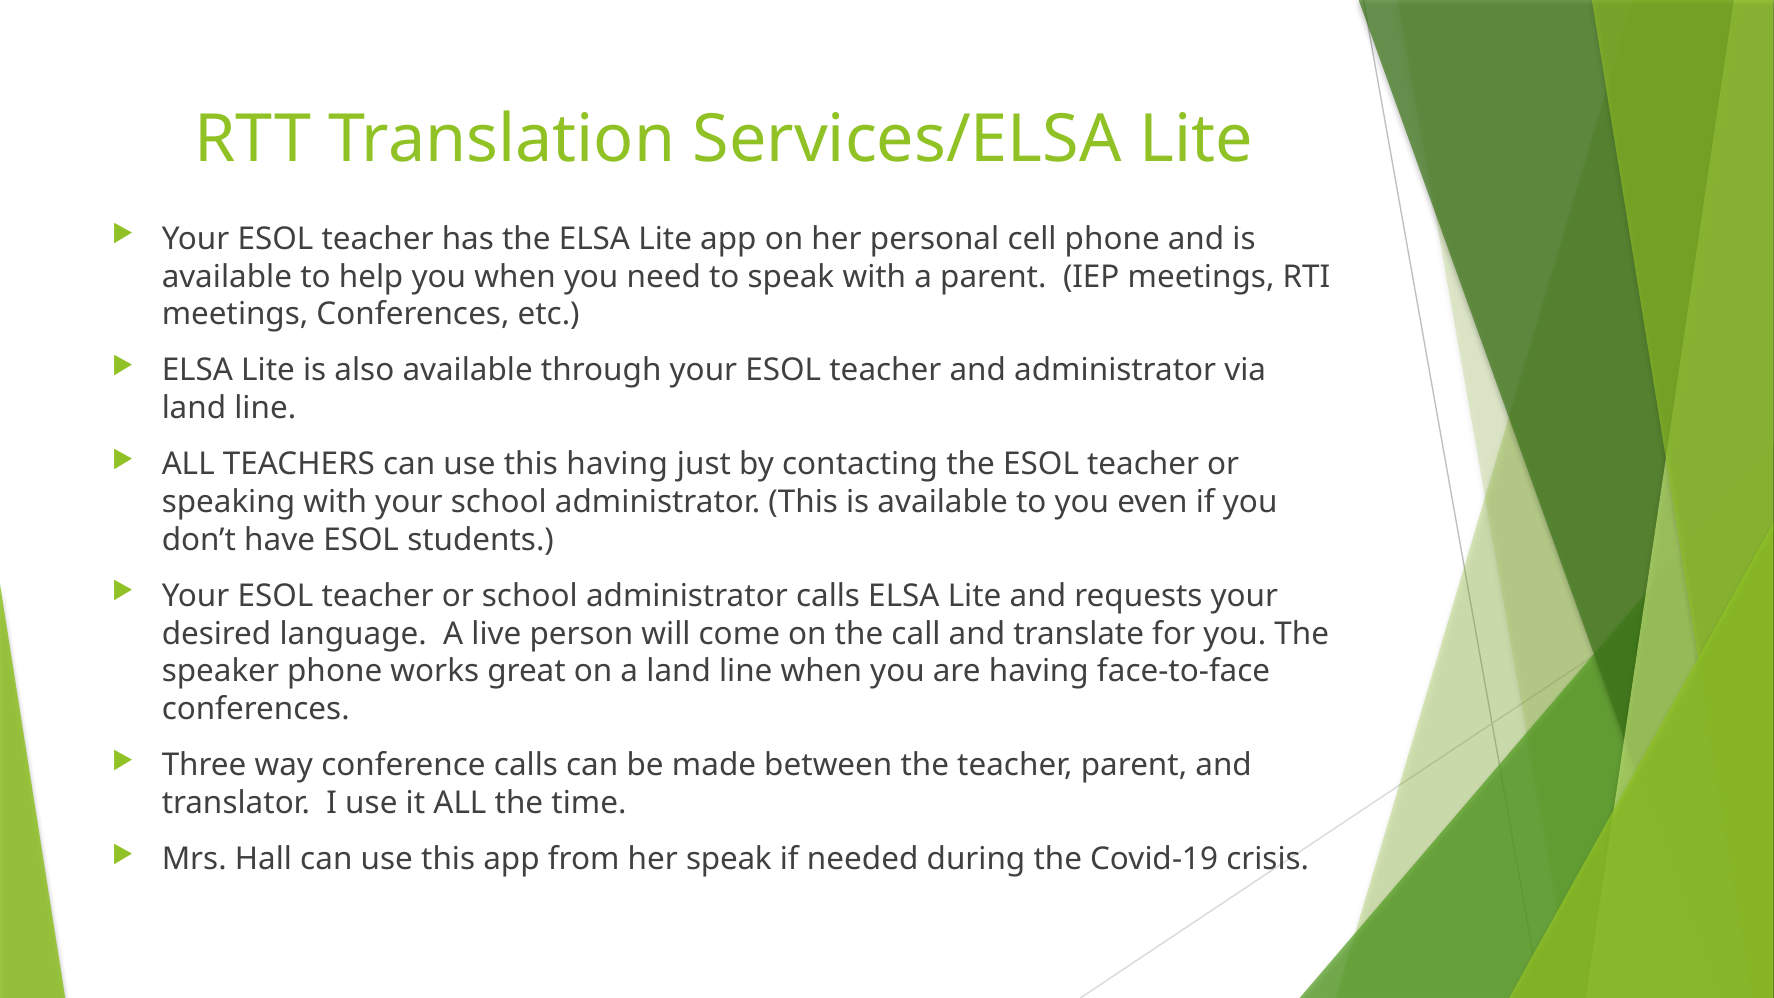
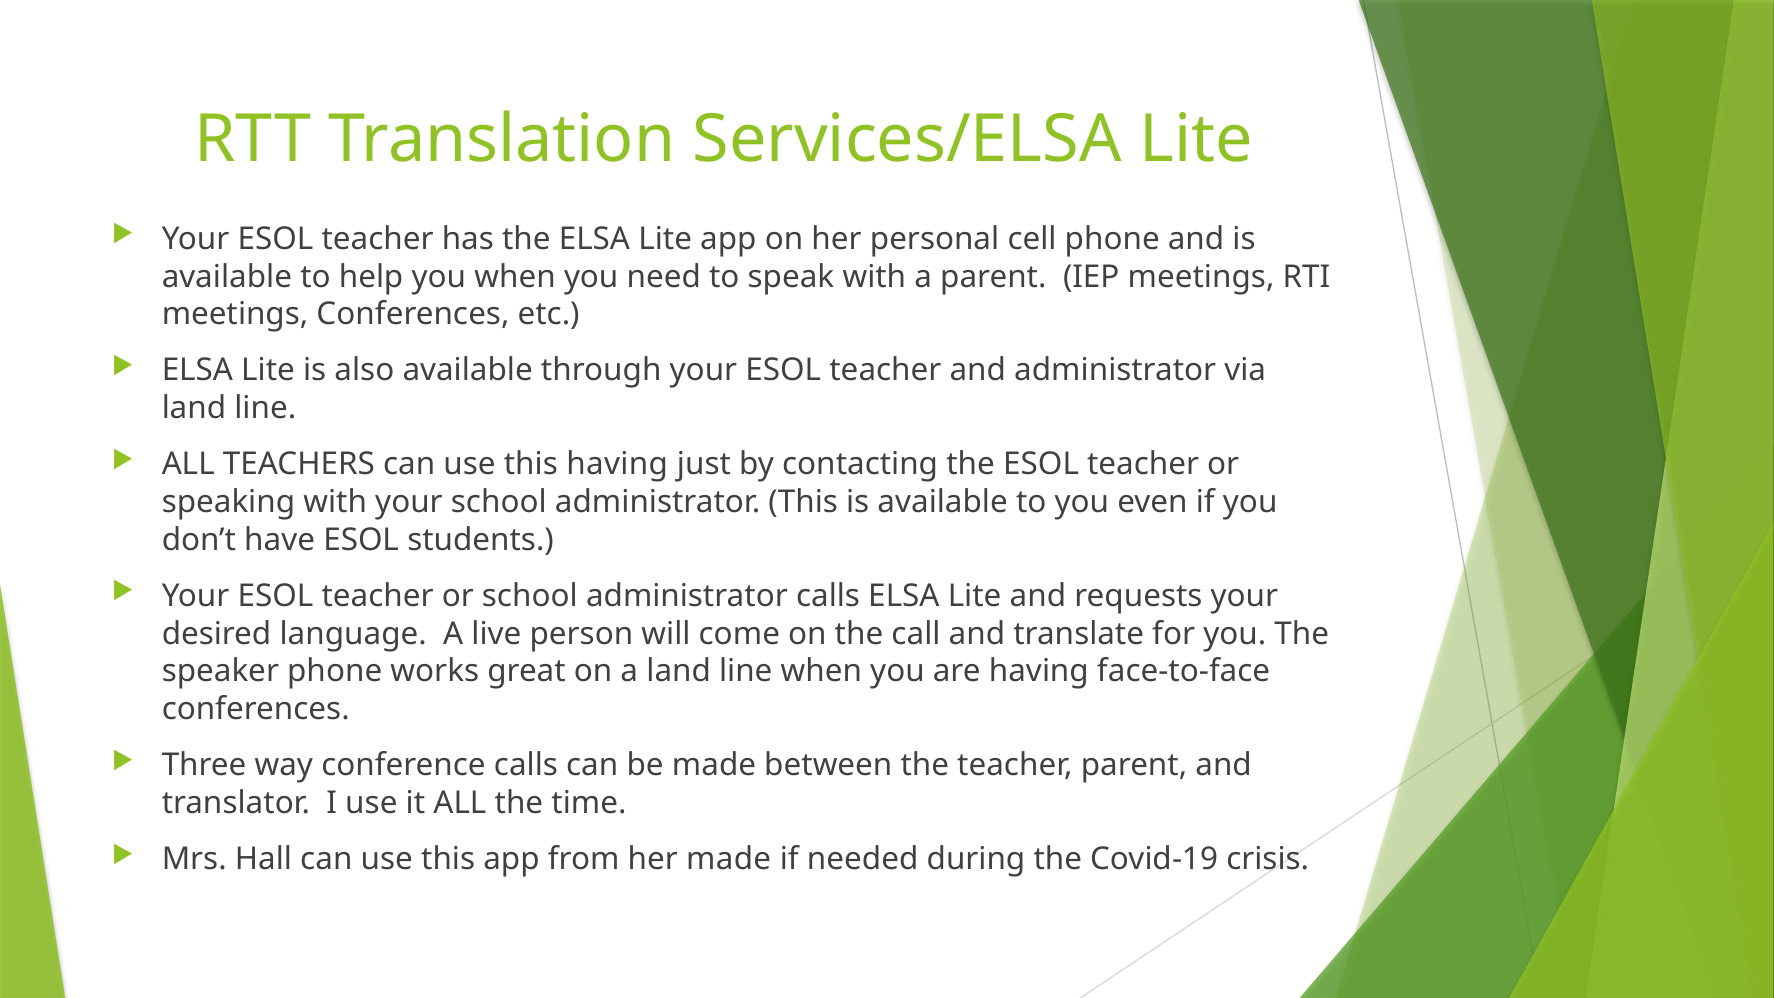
her speak: speak -> made
